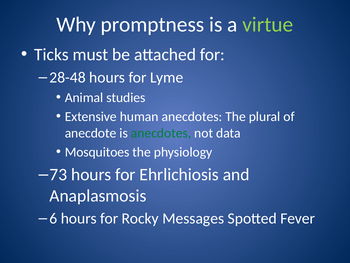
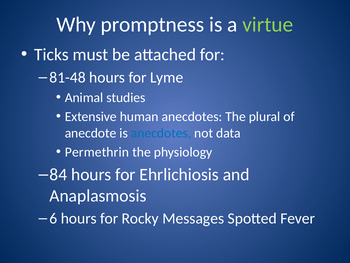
28-48: 28-48 -> 81-48
anecdotes at (161, 133) colour: green -> blue
Mosquitoes: Mosquitoes -> Permethrin
73: 73 -> 84
